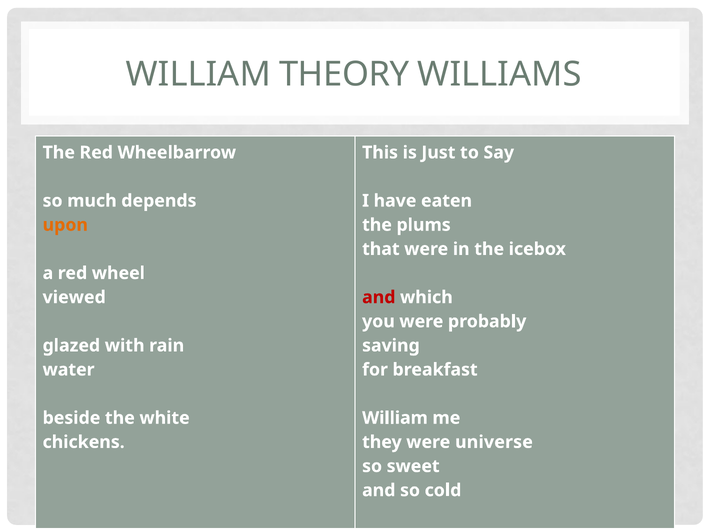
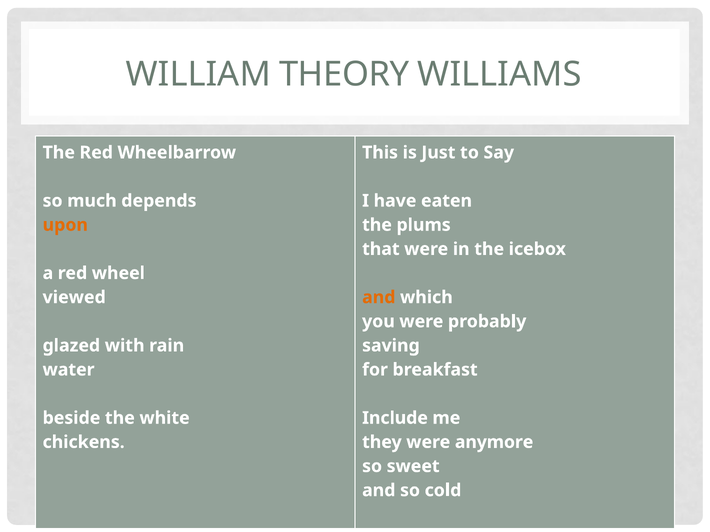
and at (379, 298) colour: red -> orange
William at (395, 418): William -> Include
universe: universe -> anymore
